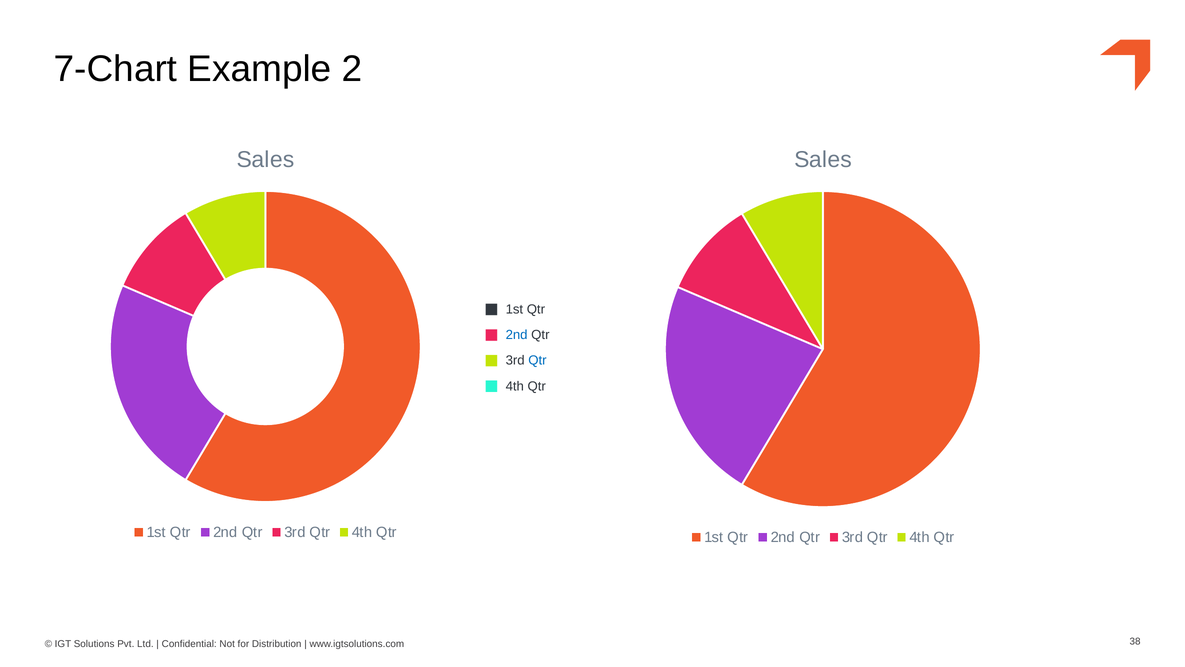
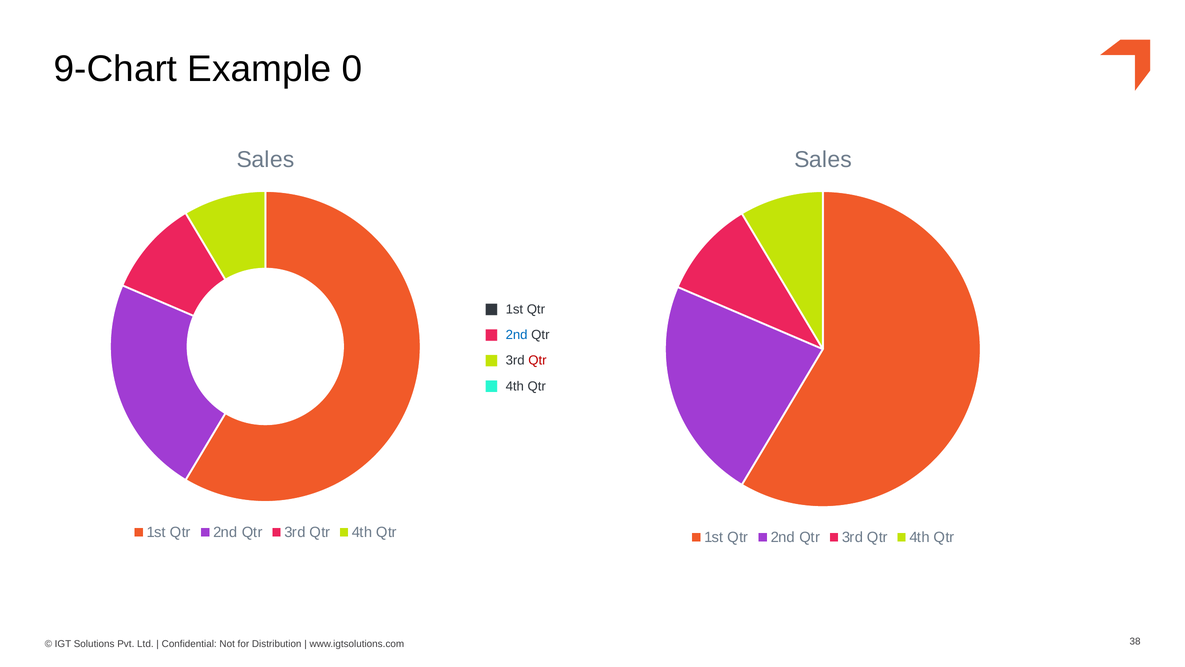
7-Chart: 7-Chart -> 9-Chart
2: 2 -> 0
Qtr at (537, 360) colour: blue -> red
